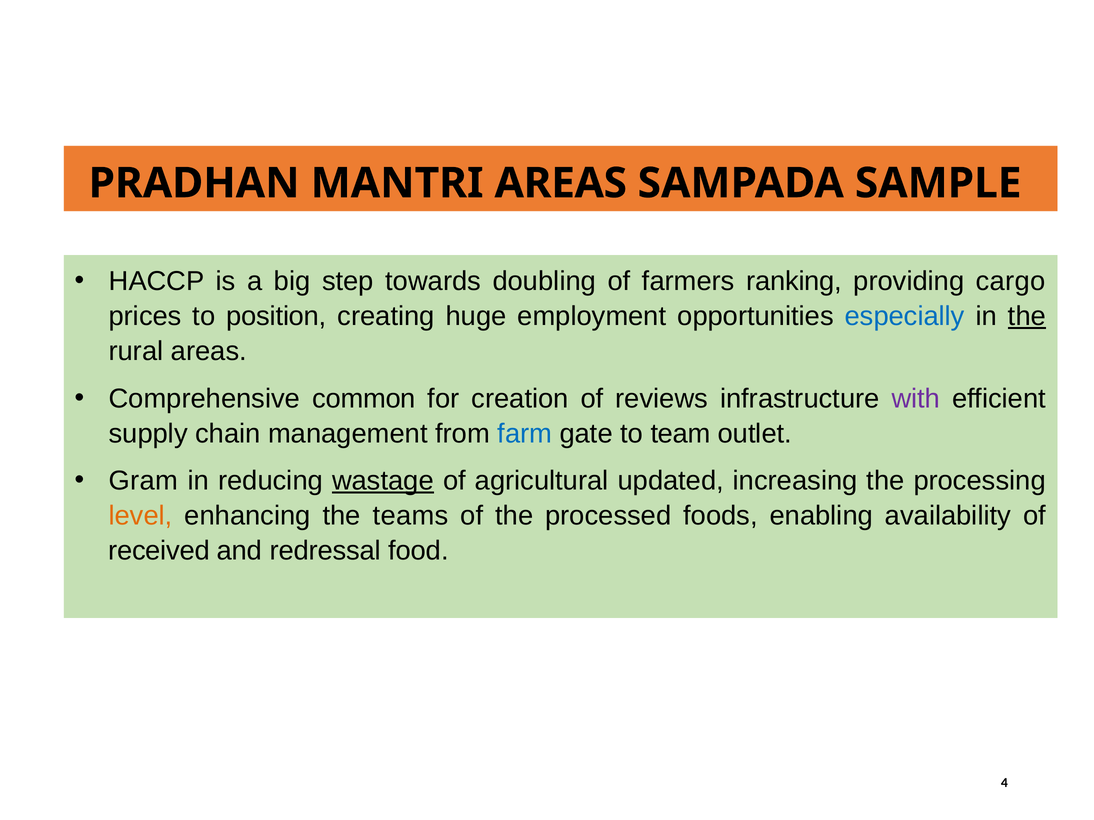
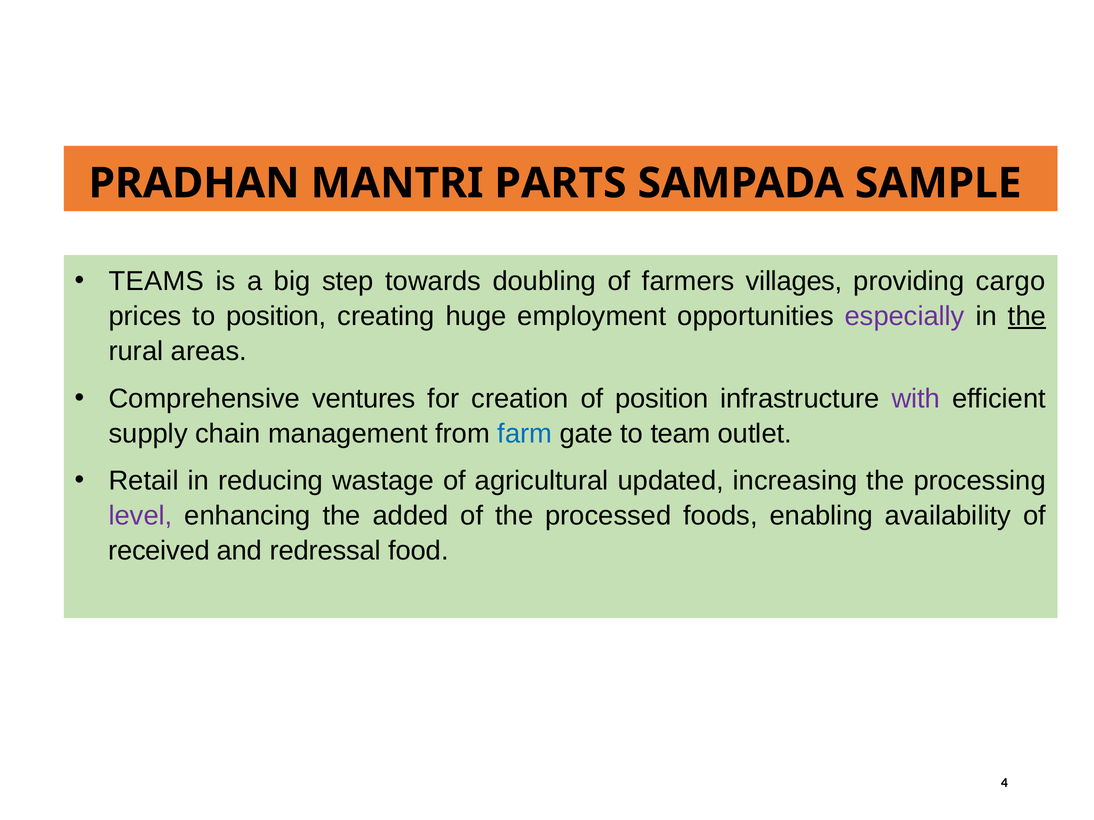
MANTRI AREAS: AREAS -> PARTS
HACCP: HACCP -> TEAMS
ranking: ranking -> villages
especially colour: blue -> purple
common: common -> ventures
of reviews: reviews -> position
Gram: Gram -> Retail
wastage underline: present -> none
level colour: orange -> purple
teams: teams -> added
